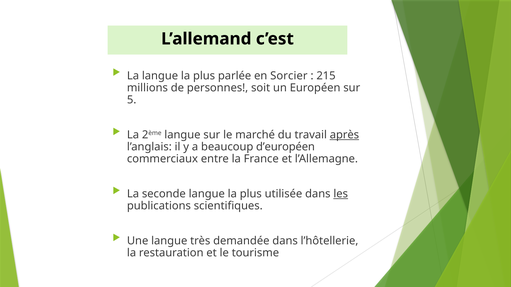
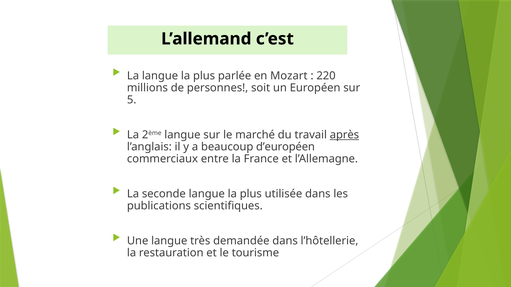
Sorcier: Sorcier -> Mozart
215: 215 -> 220
les underline: present -> none
